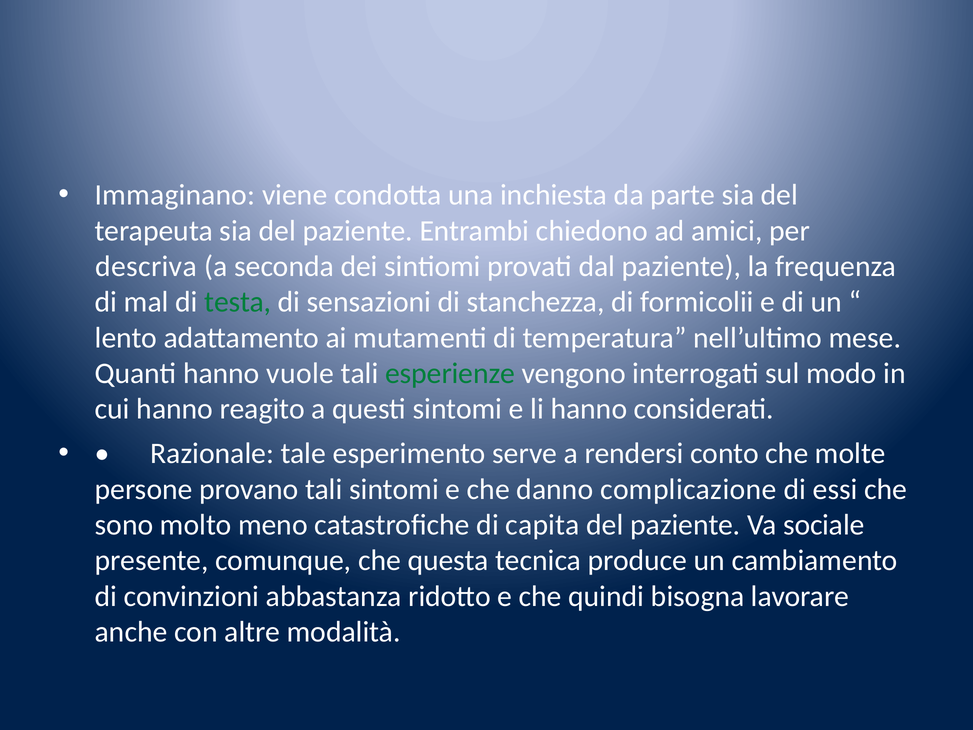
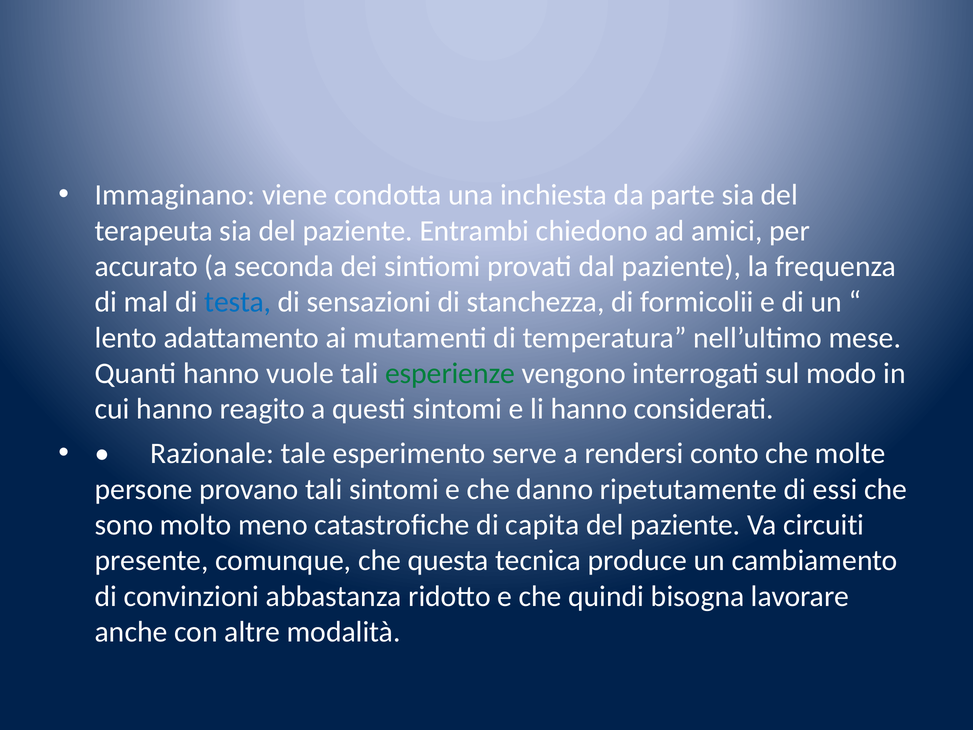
descriva: descriva -> accurato
testa colour: green -> blue
complicazione: complicazione -> ripetutamente
sociale: sociale -> circuiti
